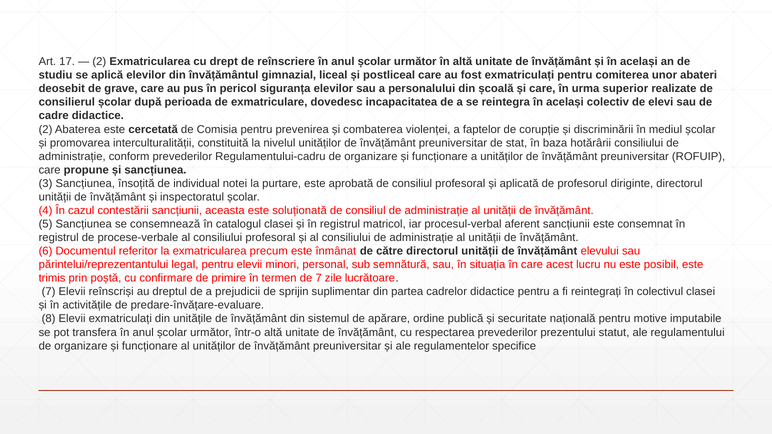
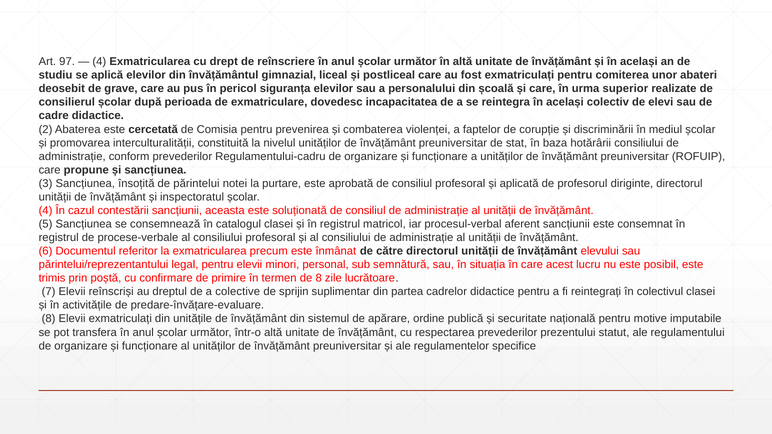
17: 17 -> 97
2 at (99, 62): 2 -> 4
individual: individual -> părintelui
de 7: 7 -> 8
prejudicii: prejudicii -> colective
